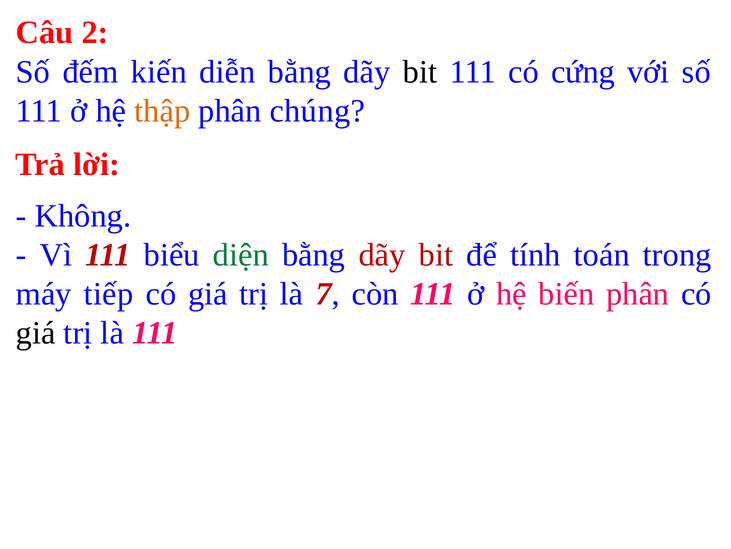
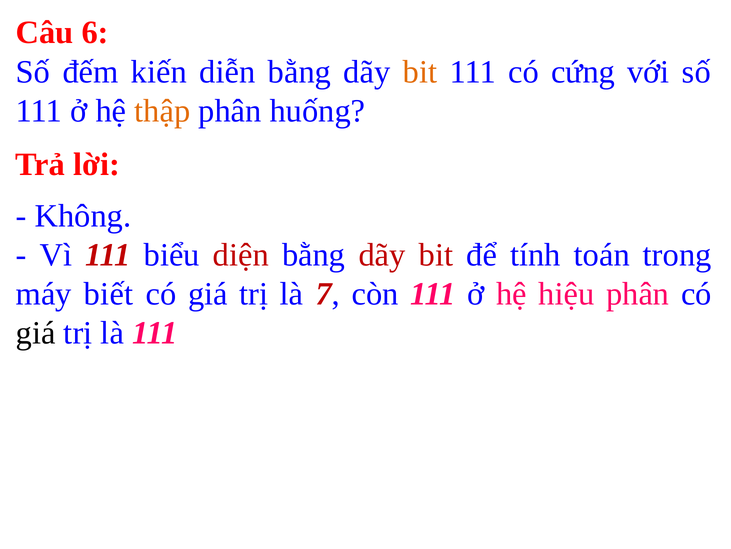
2: 2 -> 6
bit at (420, 72) colour: black -> orange
chúng: chúng -> huống
diện colour: green -> red
tiếp: tiếp -> biết
biến: biến -> hiệu
